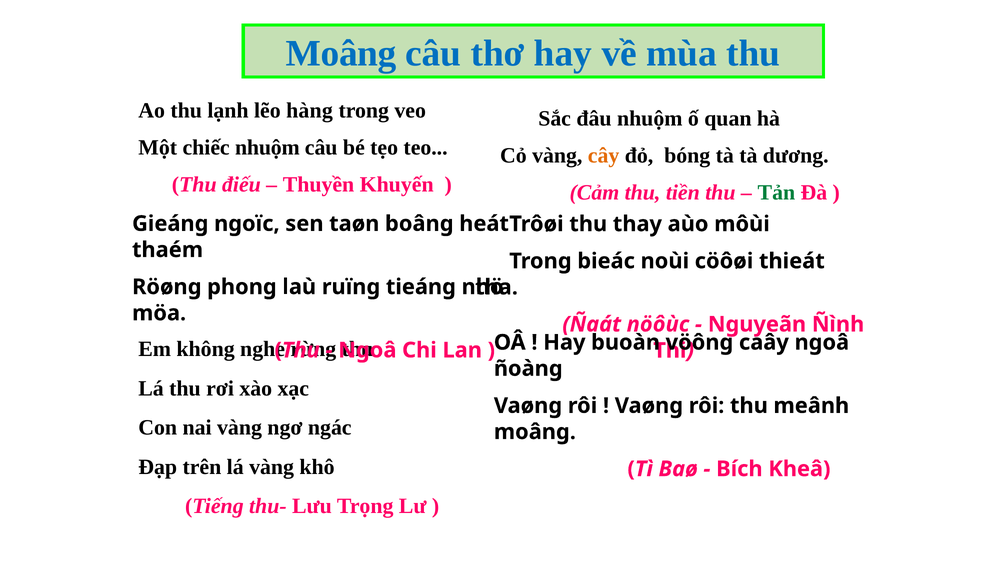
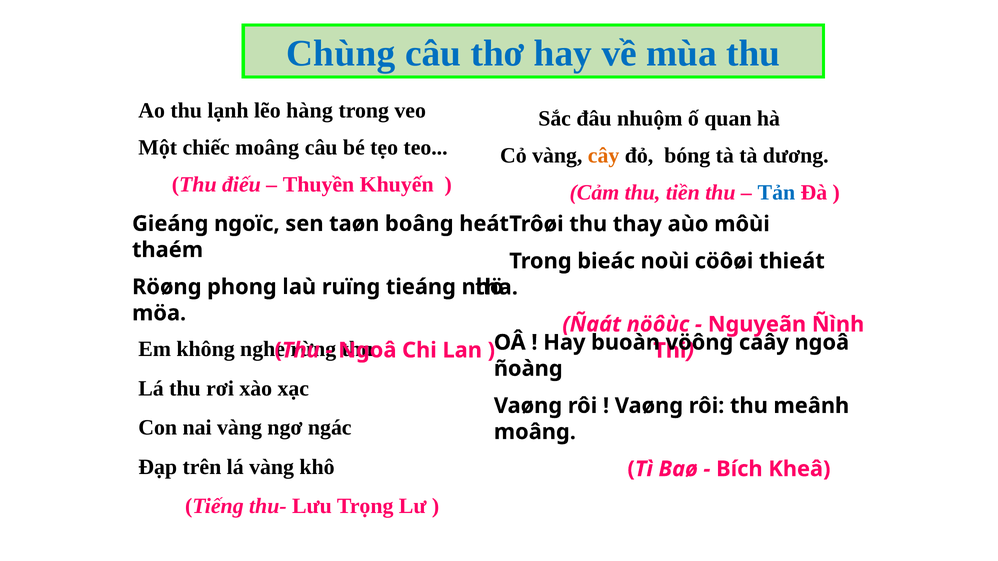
Moâng at (341, 54): Moâng -> Chùng
chiếc nhuộm: nhuộm -> moâng
Tản colour: green -> blue
